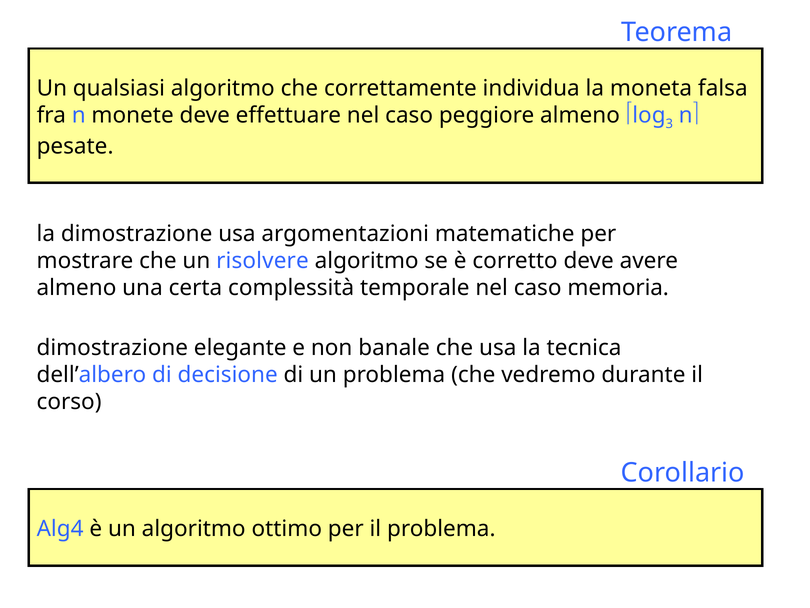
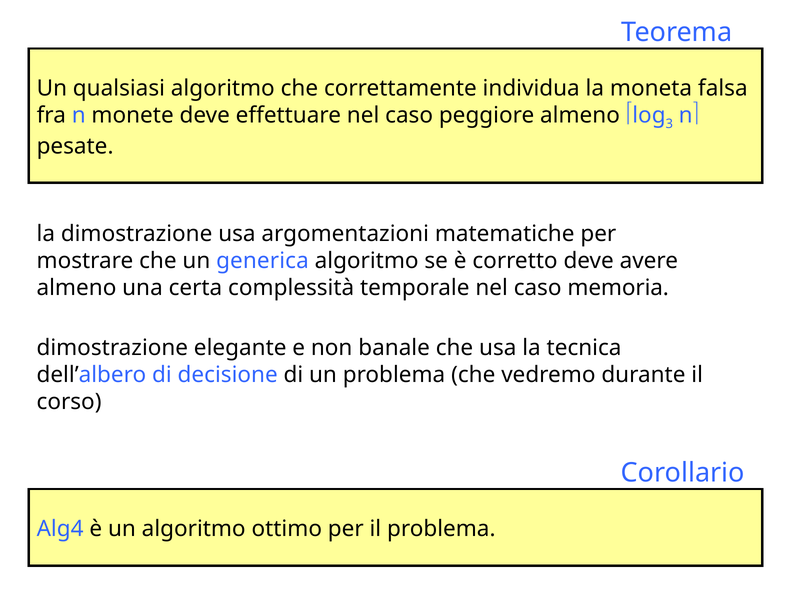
risolvere: risolvere -> generica
